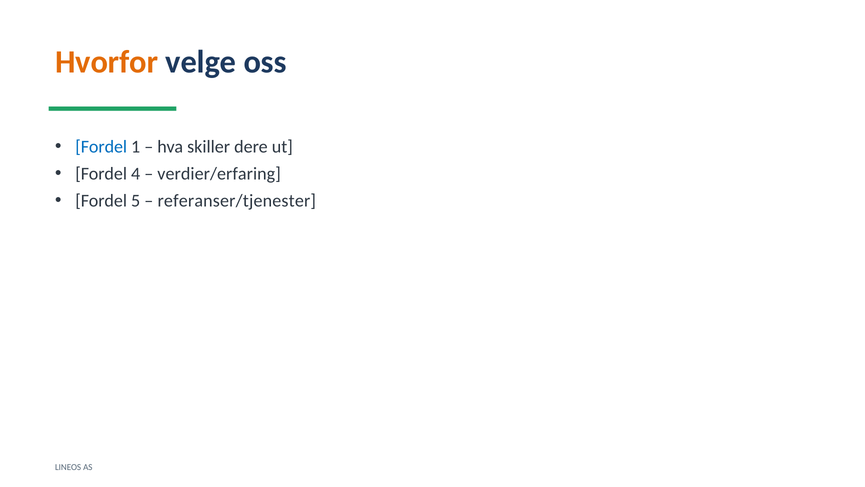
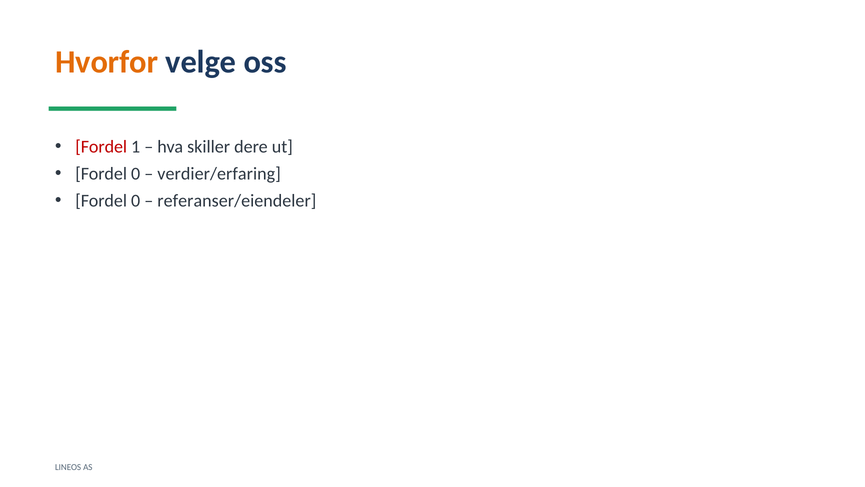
Fordel at (101, 147) colour: blue -> red
4 at (136, 174): 4 -> 0
5 at (136, 201): 5 -> 0
referanser/tjenester: referanser/tjenester -> referanser/eiendeler
